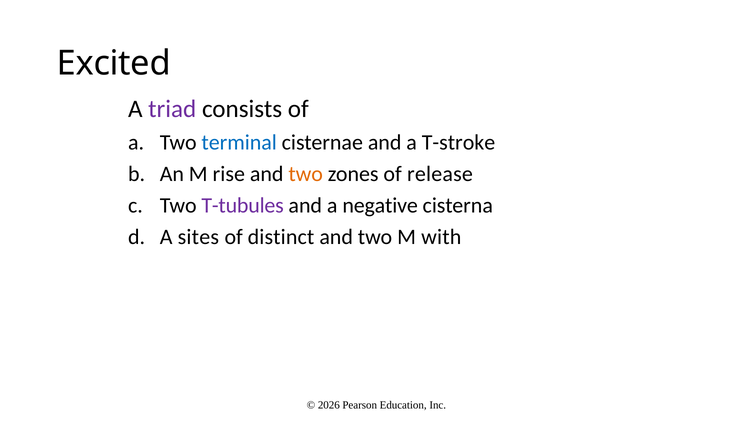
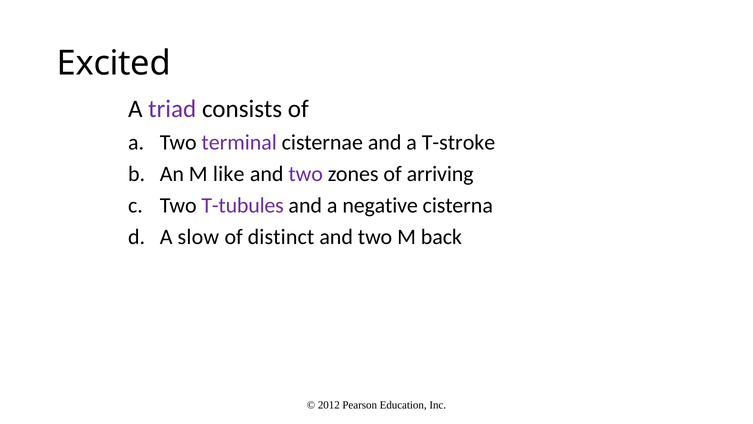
terminal colour: blue -> purple
rise: rise -> like
two at (306, 174) colour: orange -> purple
release: release -> arriving
sites: sites -> slow
with: with -> back
2026: 2026 -> 2012
